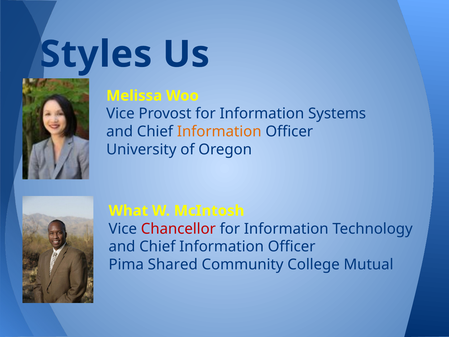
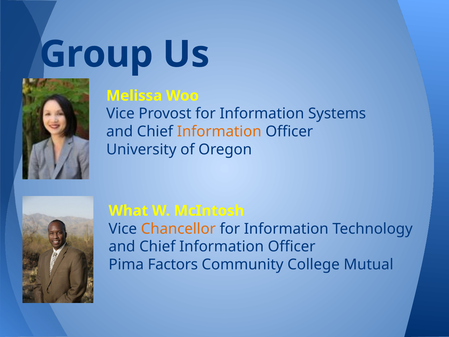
Styles: Styles -> Group
Chancellor colour: red -> orange
Shared: Shared -> Factors
